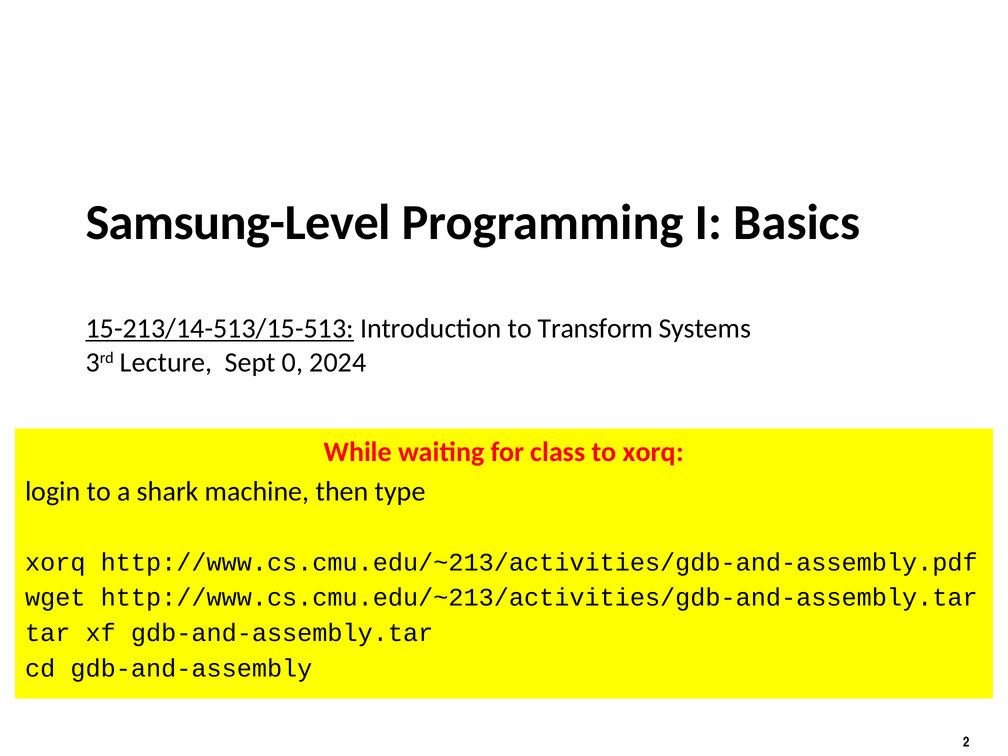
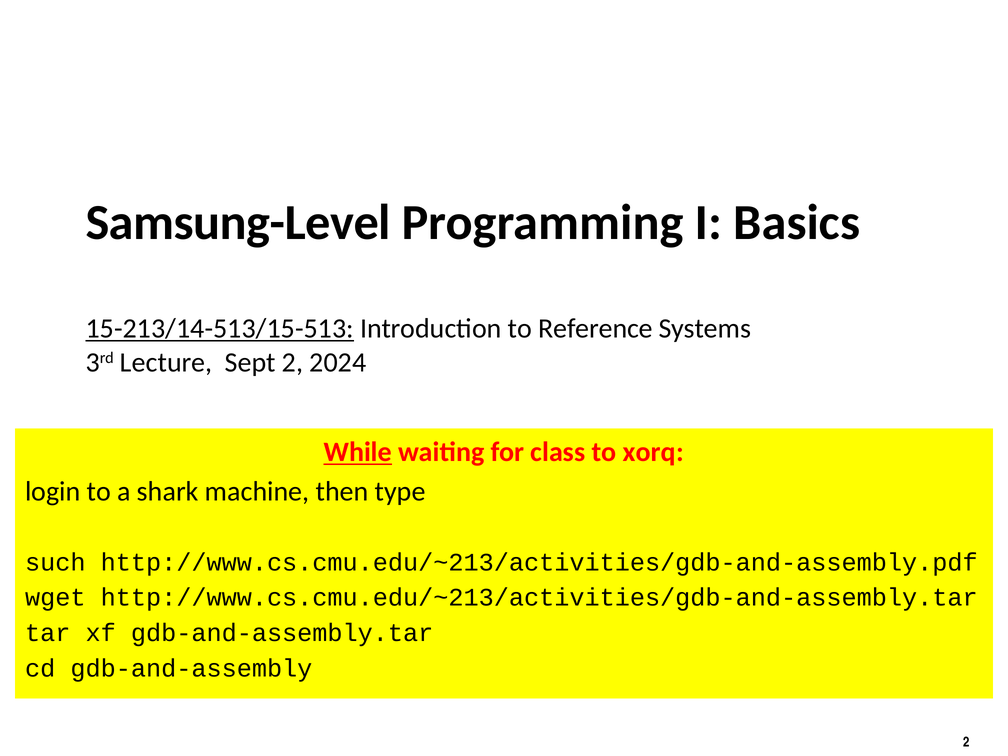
Transform: Transform -> Reference
Sept 0: 0 -> 2
While underline: none -> present
xorq at (55, 562): xorq -> such
